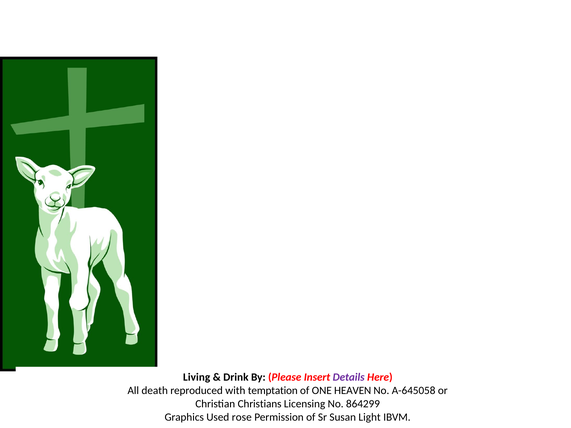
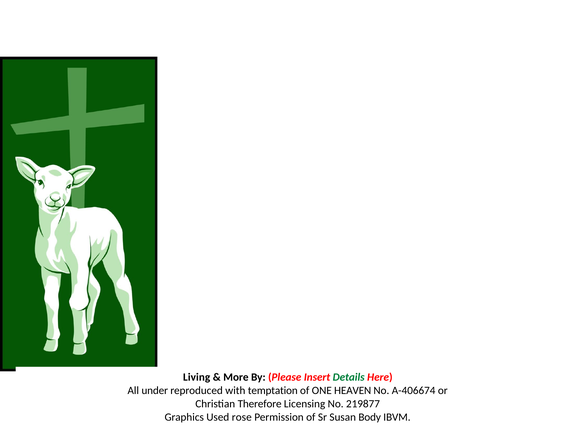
Drink: Drink -> More
Details colour: purple -> green
death: death -> under
A-645058: A-645058 -> A-406674
Christians: Christians -> Therefore
864299: 864299 -> 219877
Light: Light -> Body
